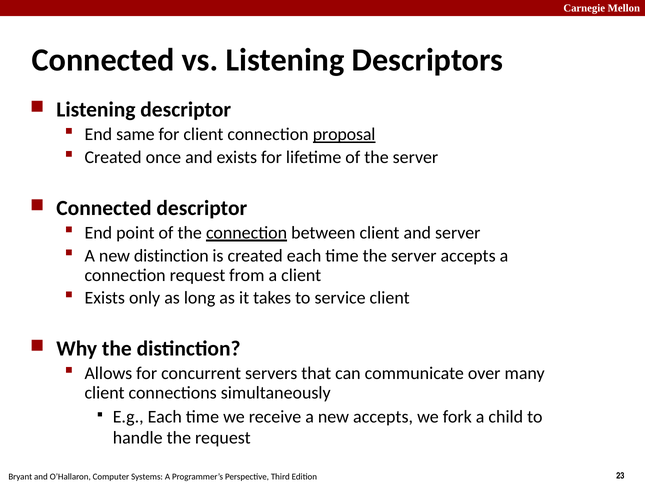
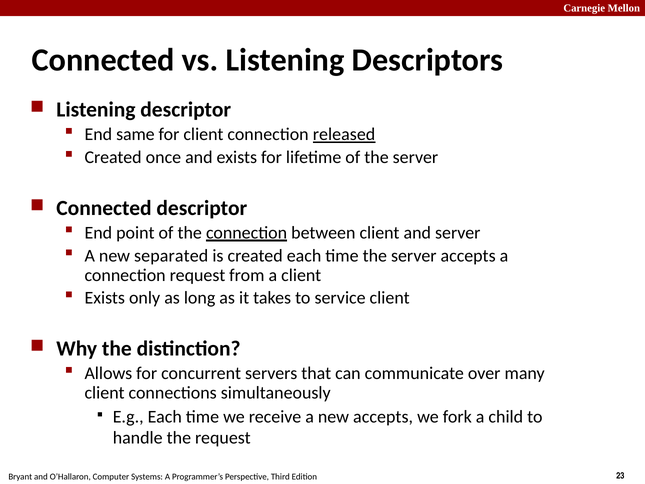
proposal: proposal -> released
new distinction: distinction -> separated
